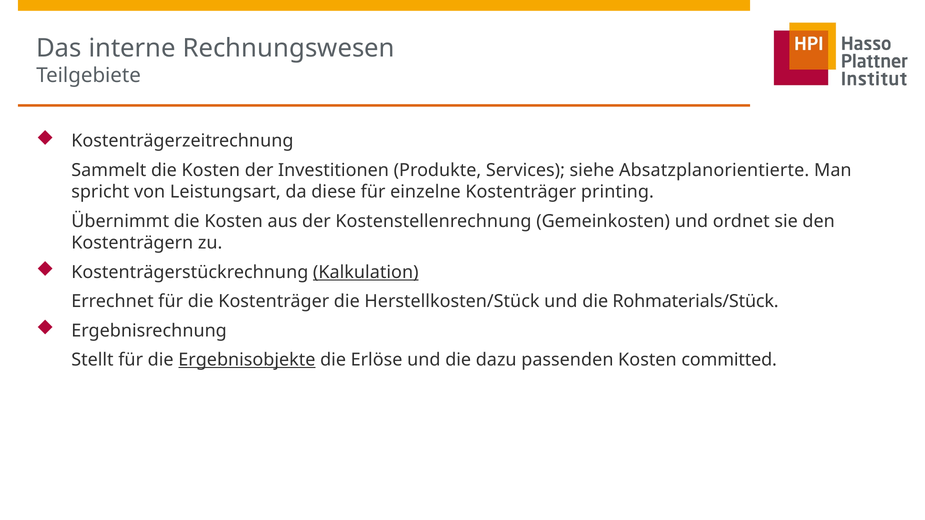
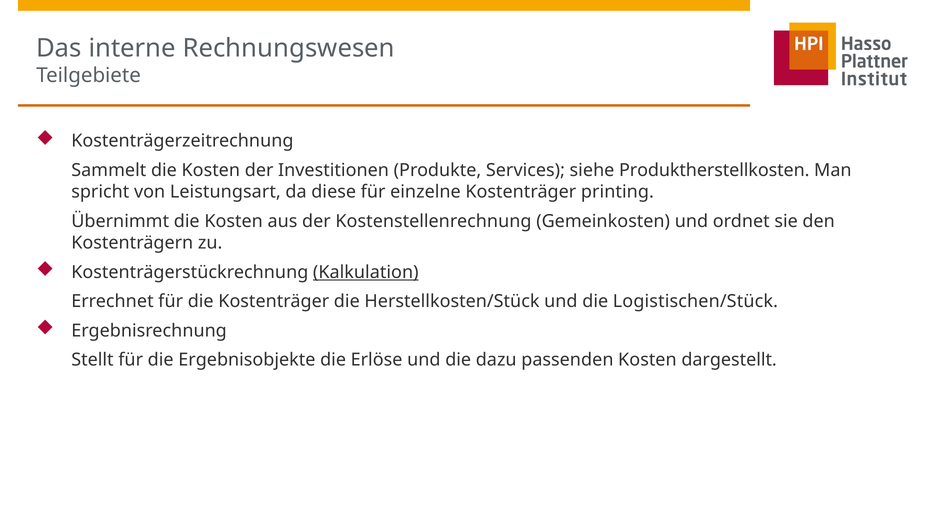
Absatzplanorientierte: Absatzplanorientierte -> Produktherstellkosten
Rohmaterials/Stück: Rohmaterials/Stück -> Logistischen/Stück
Ergebnisobjekte underline: present -> none
committed: committed -> dargestellt
